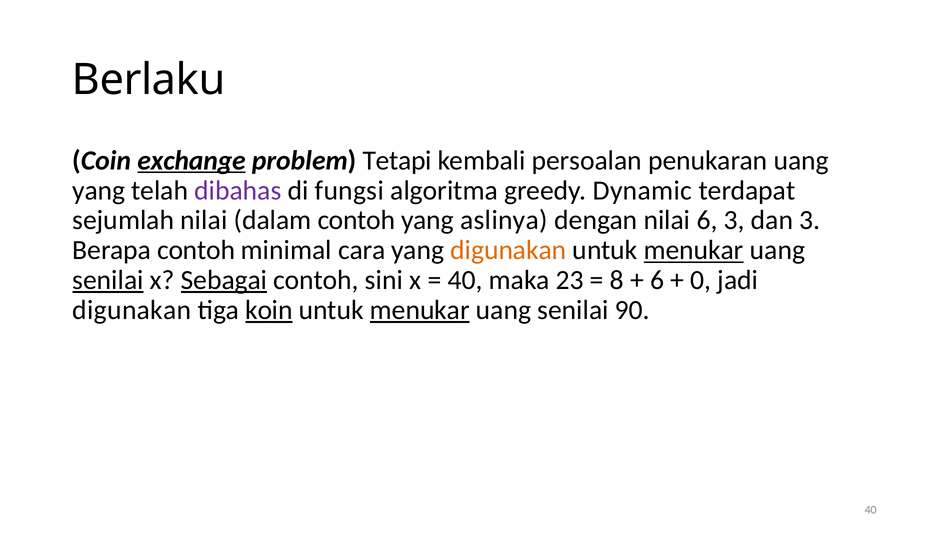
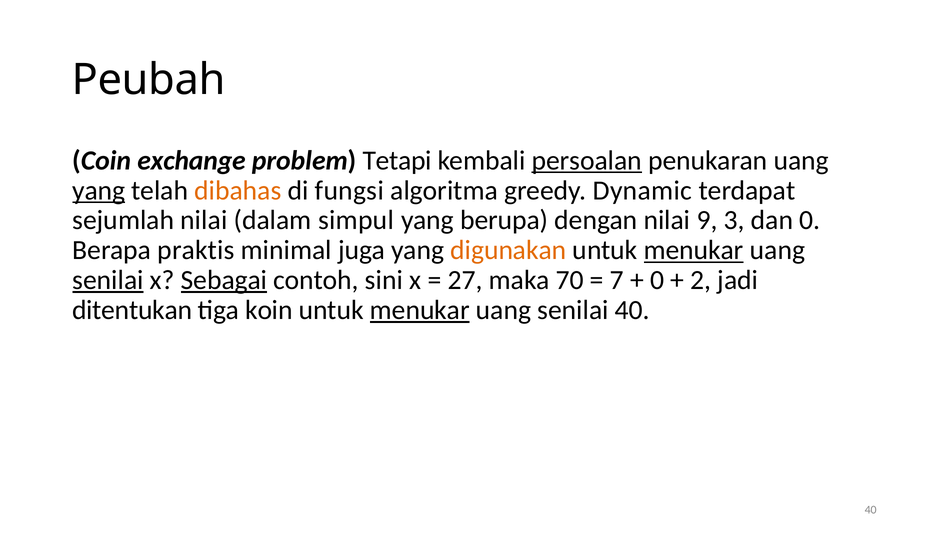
Berlaku: Berlaku -> Peubah
exchange underline: present -> none
persoalan underline: none -> present
yang at (99, 190) underline: none -> present
dibahas colour: purple -> orange
dalam contoh: contoh -> simpul
aslinya: aslinya -> berupa
nilai 6: 6 -> 9
dan 3: 3 -> 0
Berapa contoh: contoh -> praktis
cara: cara -> juga
40 at (465, 280): 40 -> 27
23: 23 -> 70
8: 8 -> 7
6 at (657, 280): 6 -> 0
0: 0 -> 2
digunakan at (132, 310): digunakan -> ditentukan
koin underline: present -> none
senilai 90: 90 -> 40
